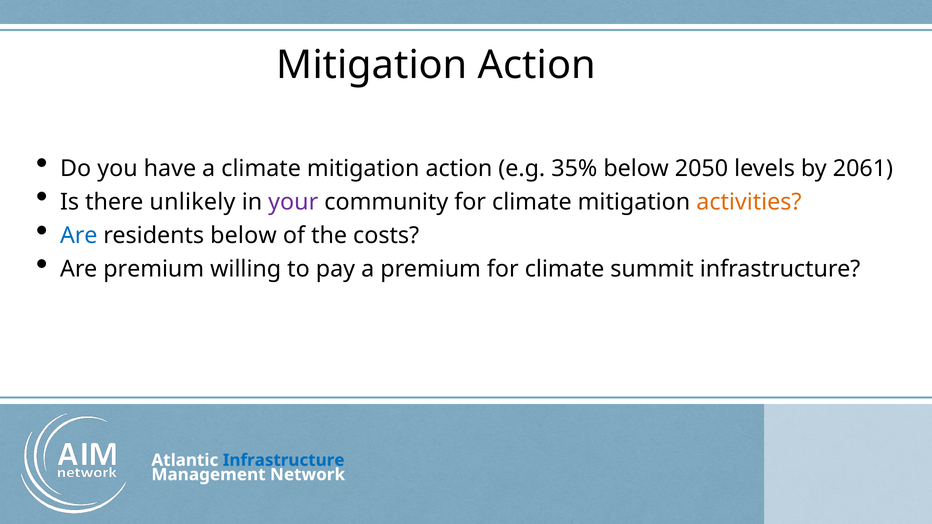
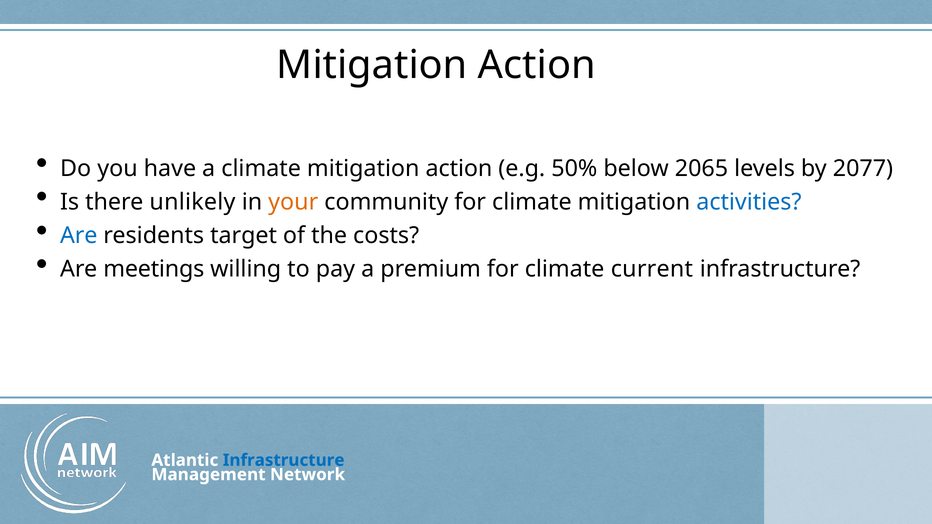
35%: 35% -> 50%
2050: 2050 -> 2065
2061: 2061 -> 2077
your colour: purple -> orange
activities colour: orange -> blue
residents below: below -> target
Are premium: premium -> meetings
summit: summit -> current
